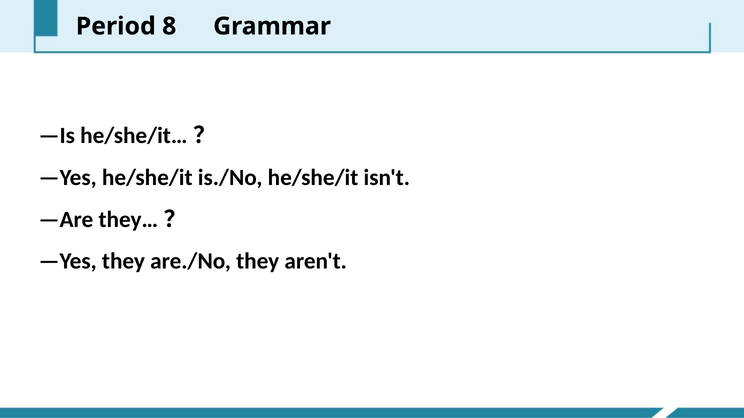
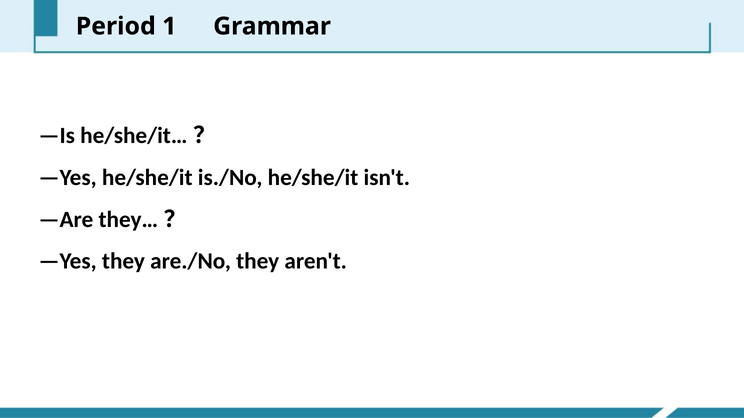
8: 8 -> 1
